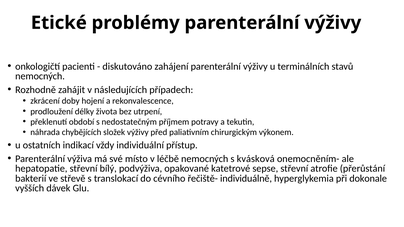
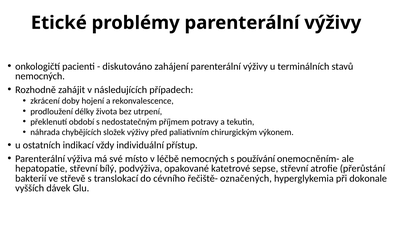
kvásková: kvásková -> používání
individuálně: individuálně -> označených
